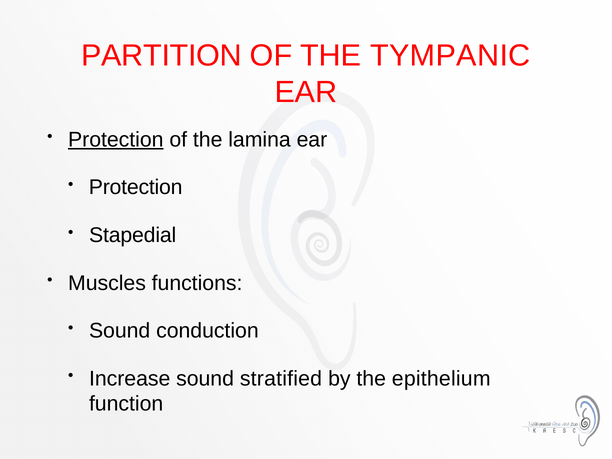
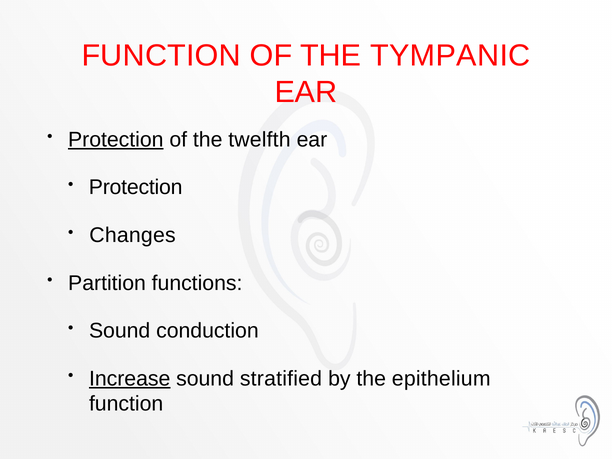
PARTITION at (162, 55): PARTITION -> FUNCTION
lamina: lamina -> twelfth
Stapedial: Stapedial -> Changes
Muscles: Muscles -> Partition
Increase underline: none -> present
